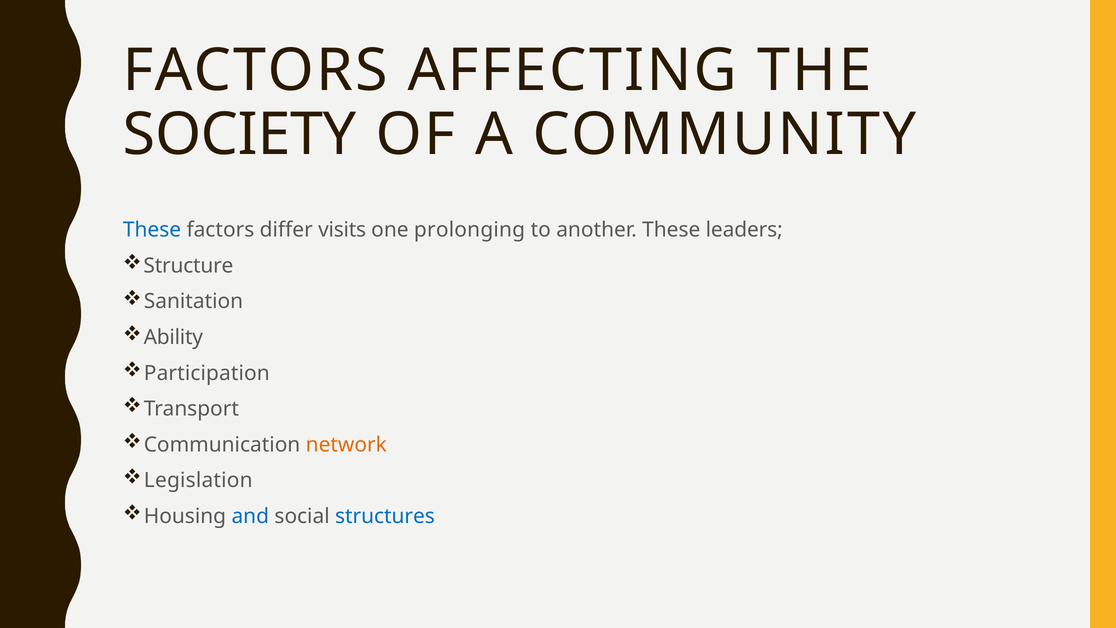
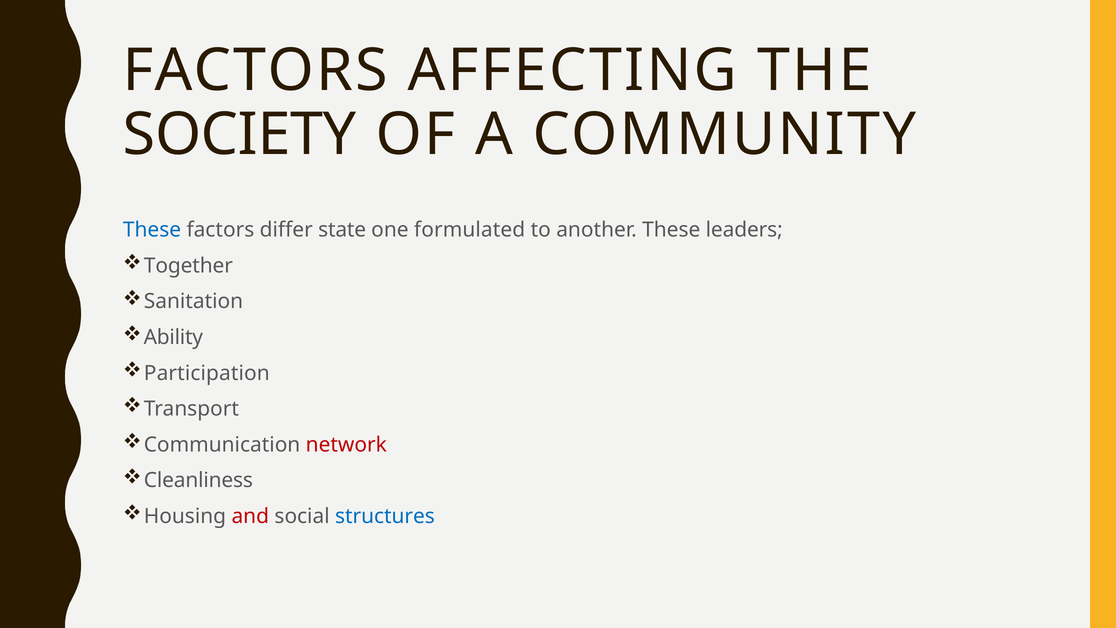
visits: visits -> state
prolonging: prolonging -> formulated
Structure: Structure -> Together
network colour: orange -> red
Legislation: Legislation -> Cleanliness
and colour: blue -> red
